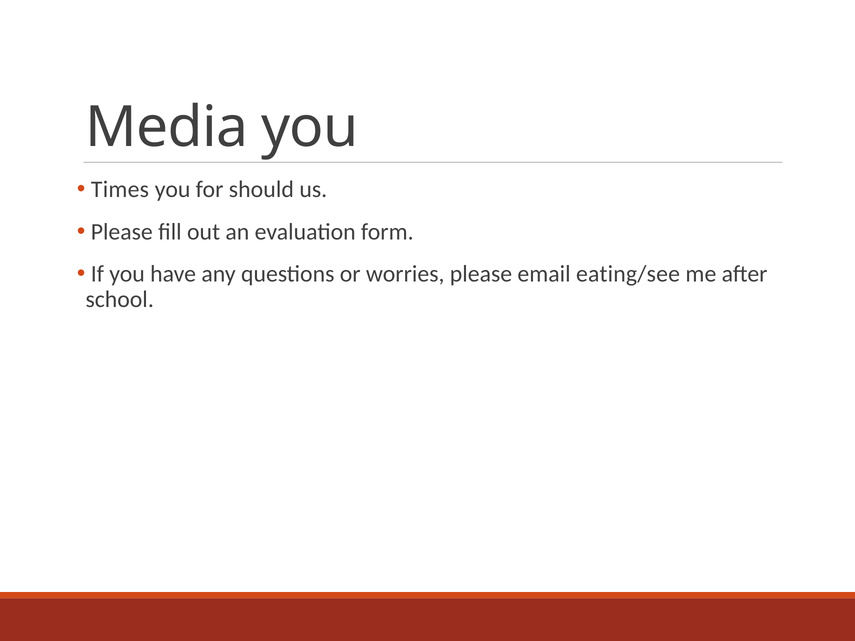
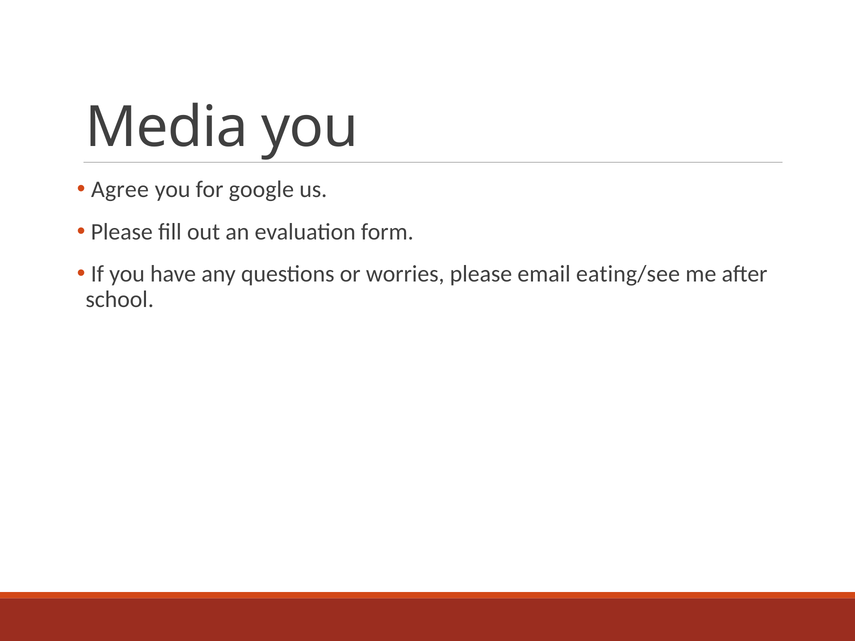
Times: Times -> Agree
should: should -> google
